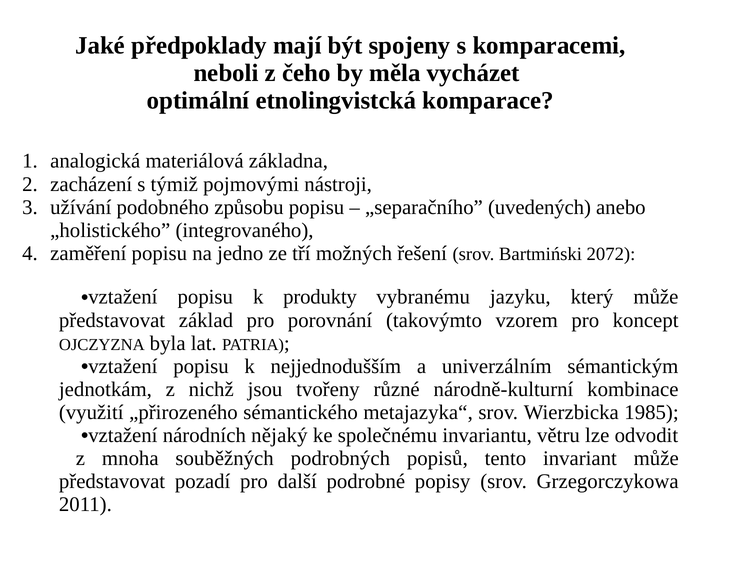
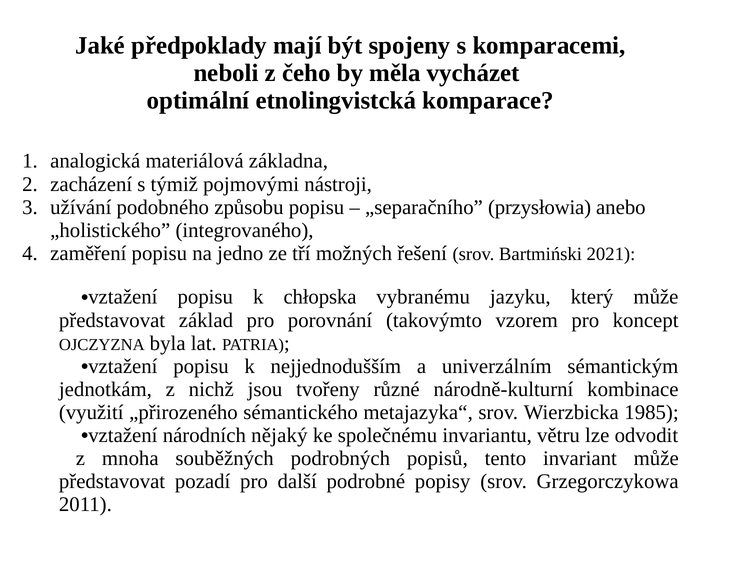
uvedených: uvedených -> przysłowia
2072: 2072 -> 2021
produkty: produkty -> chłopska
